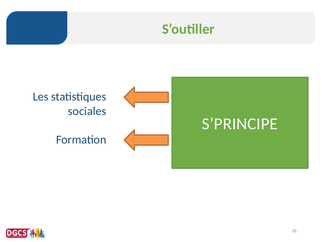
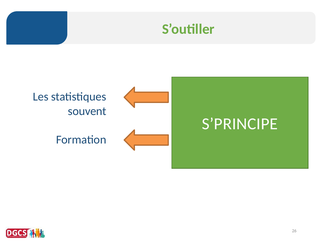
sociales: sociales -> souvent
